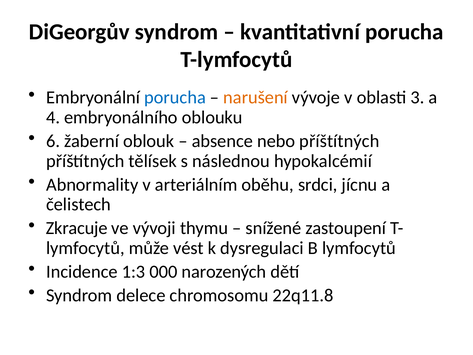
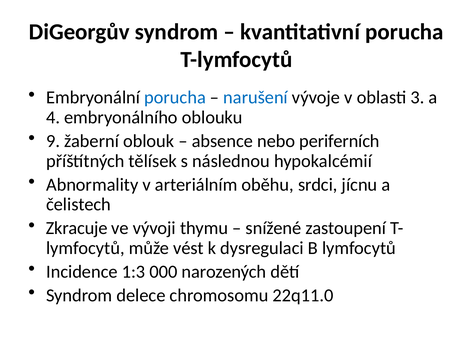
narušení colour: orange -> blue
6: 6 -> 9
nebo příštítných: příštítných -> periferních
22q11.8: 22q11.8 -> 22q11.0
